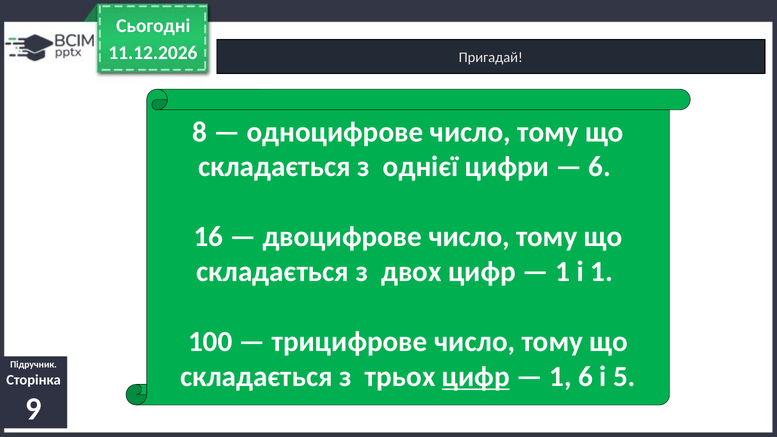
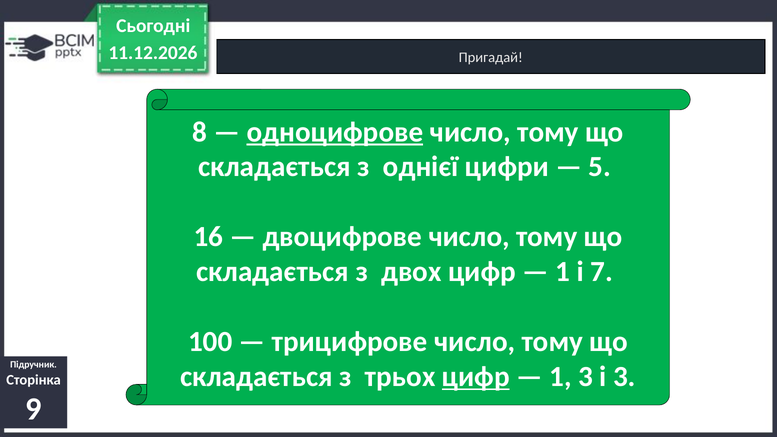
одноцифрове underline: none -> present
6 at (600, 167): 6 -> 5
і 1: 1 -> 7
1 6: 6 -> 3
і 5: 5 -> 3
